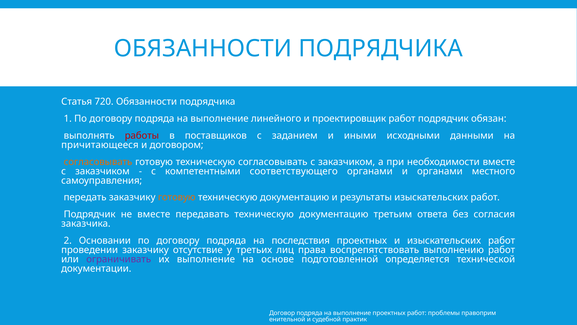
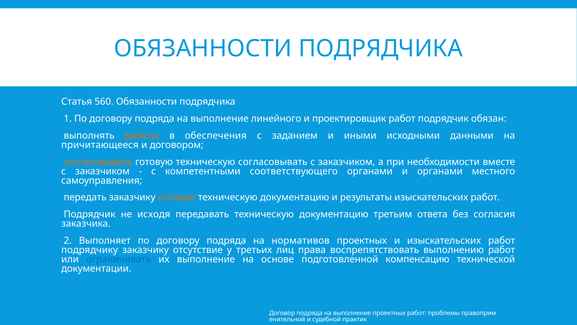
720: 720 -> 560
работы colour: red -> orange
поставщиков: поставщиков -> обеспечения
не вместе: вместе -> исходя
Основании: Основании -> Выполняет
последствия: последствия -> нормативов
проведении: проведении -> подрядчику
ограничивать colour: purple -> blue
определяется: определяется -> компенсацию
